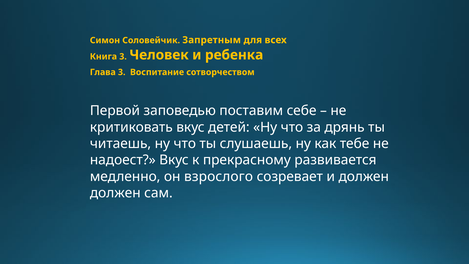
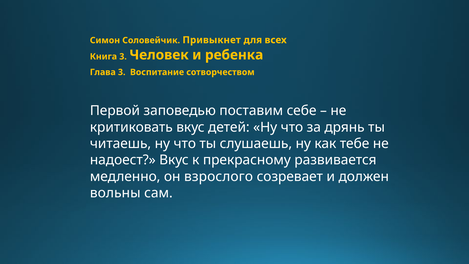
Запретным: Запретным -> Привыкнет
должен at (115, 193): должен -> вольны
